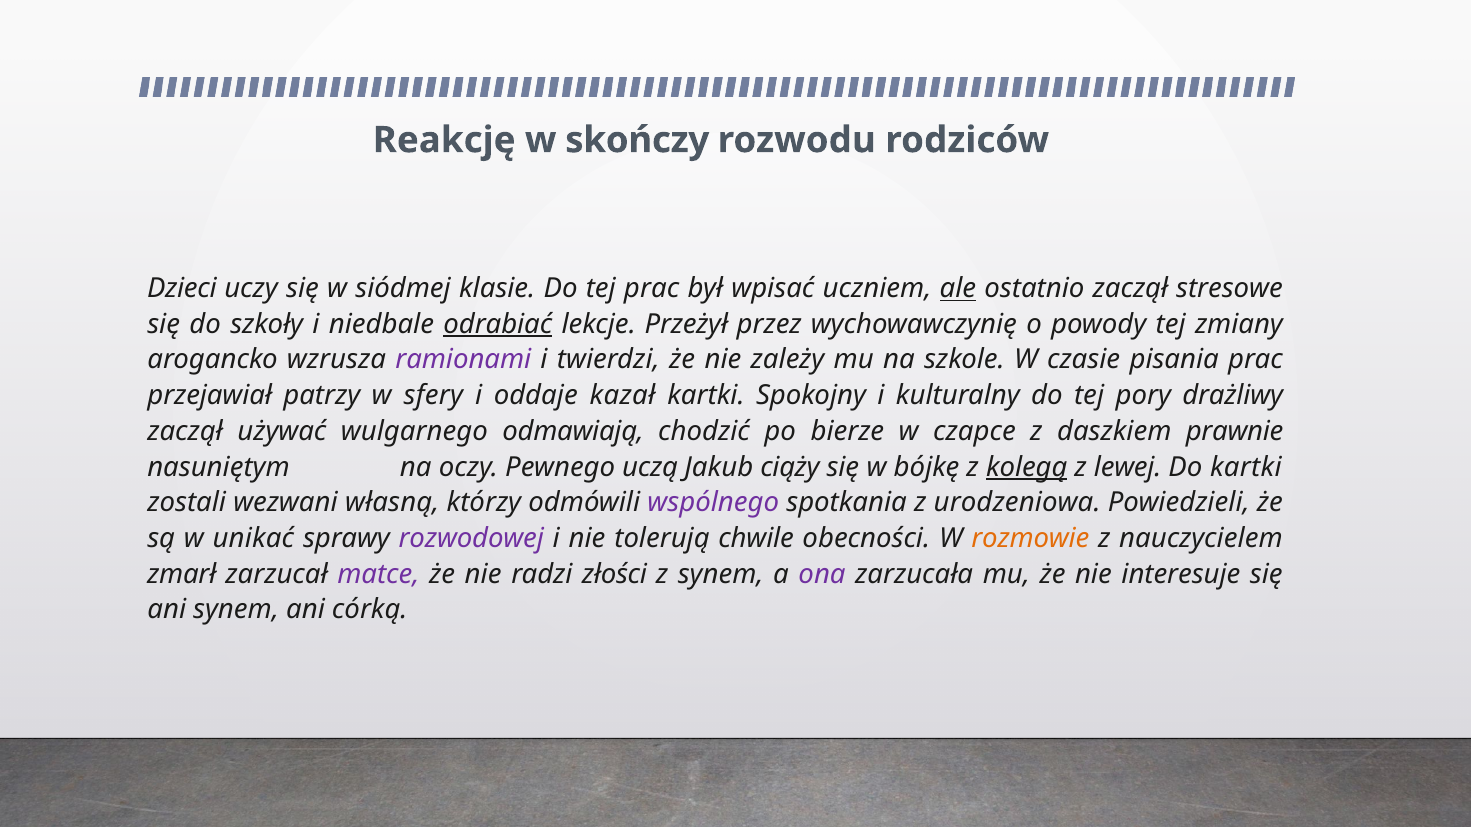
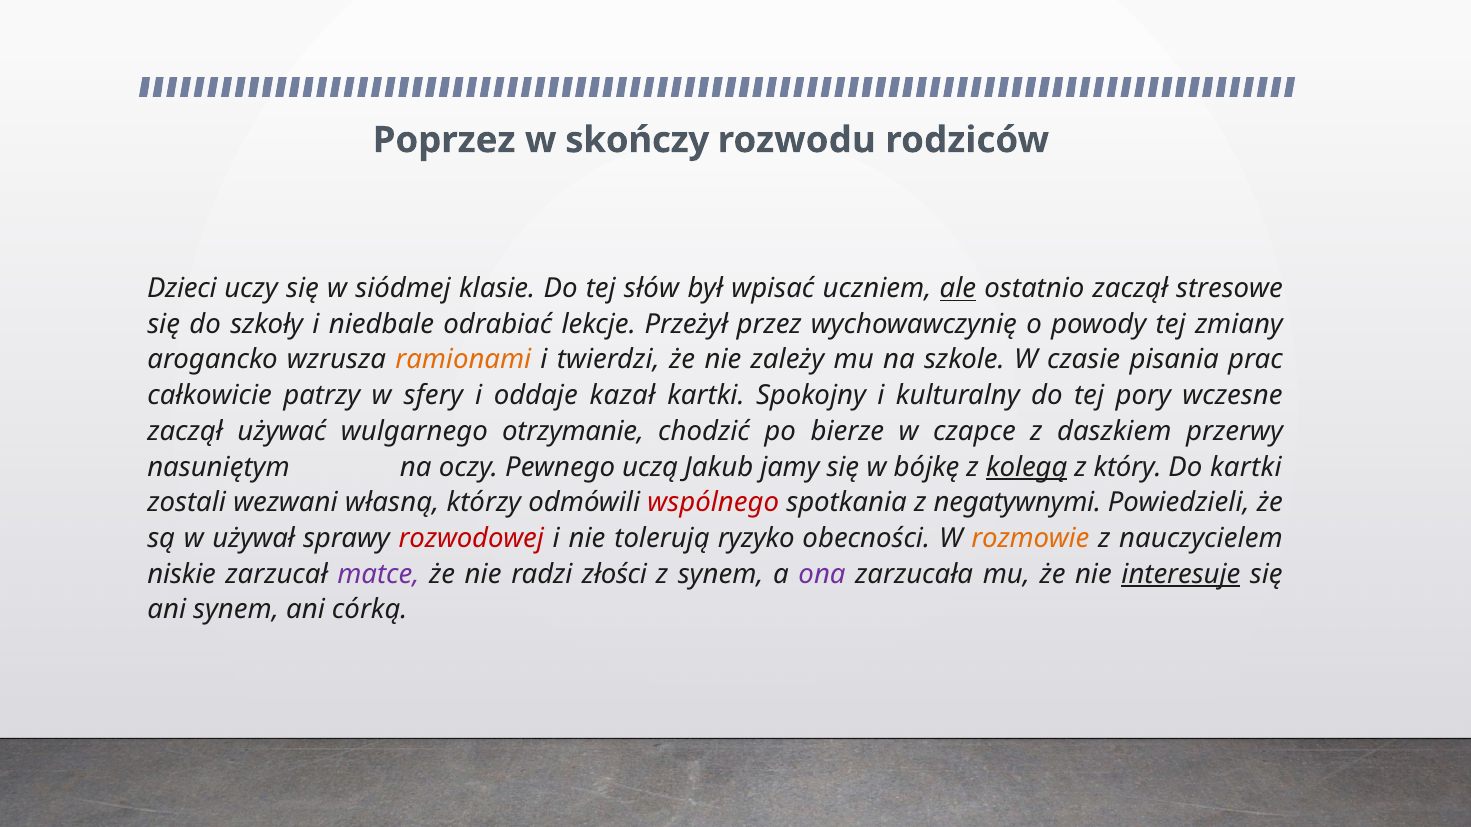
Reakcję: Reakcję -> Poprzez
tej prac: prac -> słów
odrabiać underline: present -> none
ramionami colour: purple -> orange
przejawiał: przejawiał -> całkowicie
drażliwy: drażliwy -> wczesne
odmawiają: odmawiają -> otrzymanie
prawnie: prawnie -> przerwy
ciąży: ciąży -> jamy
lewej: lewej -> który
wspólnego colour: purple -> red
urodzeniowa: urodzeniowa -> negatywnymi
unikać: unikać -> używał
rozwodowej colour: purple -> red
chwile: chwile -> ryzyko
zmarł: zmarł -> niskie
interesuje underline: none -> present
